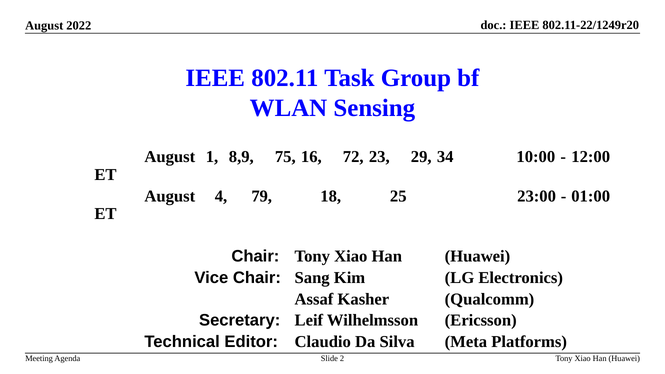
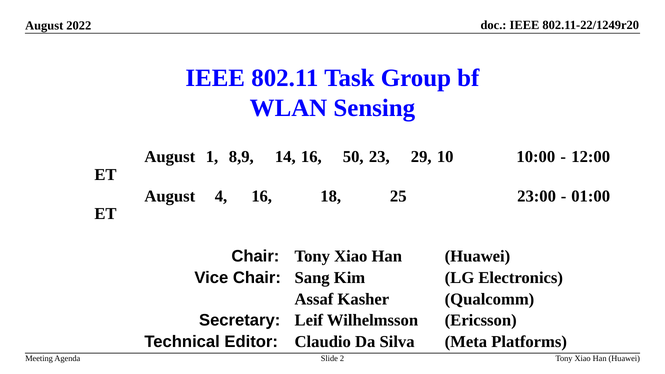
75: 75 -> 14
72: 72 -> 50
34: 34 -> 10
4 79: 79 -> 16
